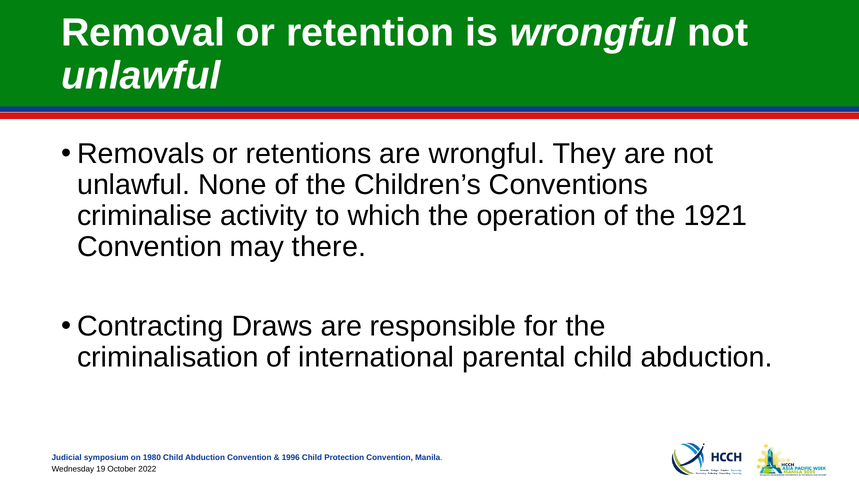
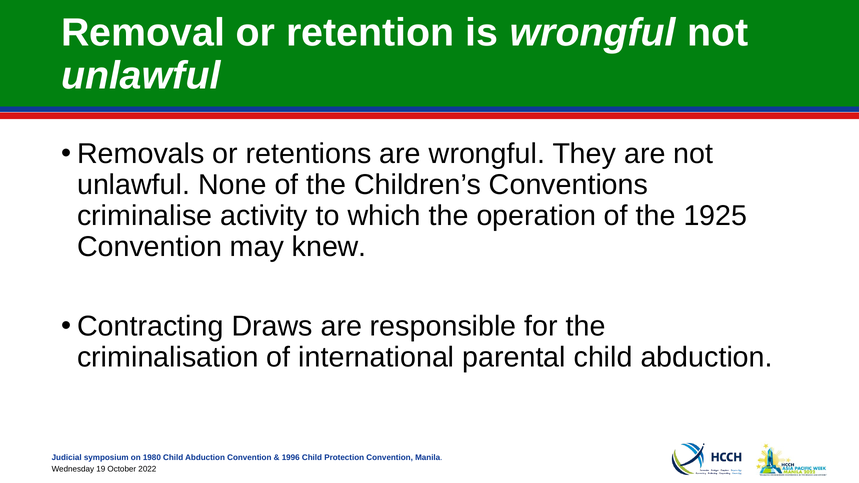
1921: 1921 -> 1925
there: there -> knew
